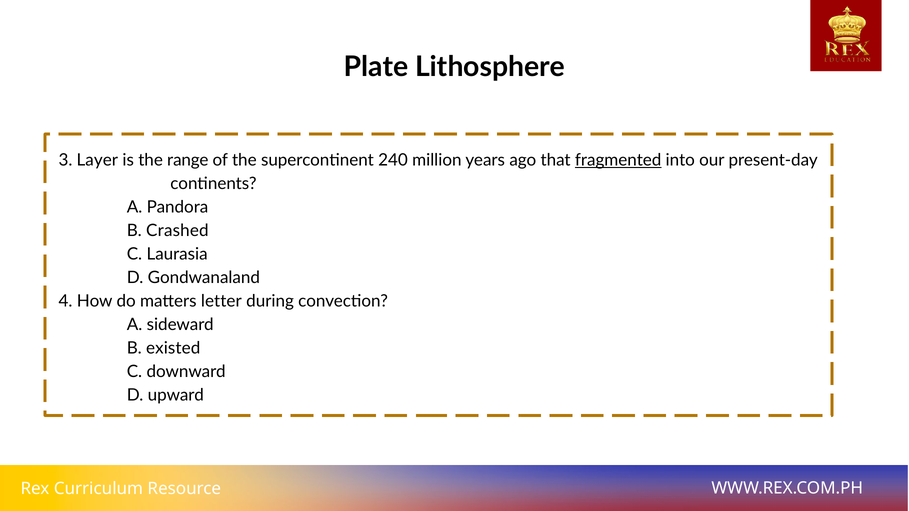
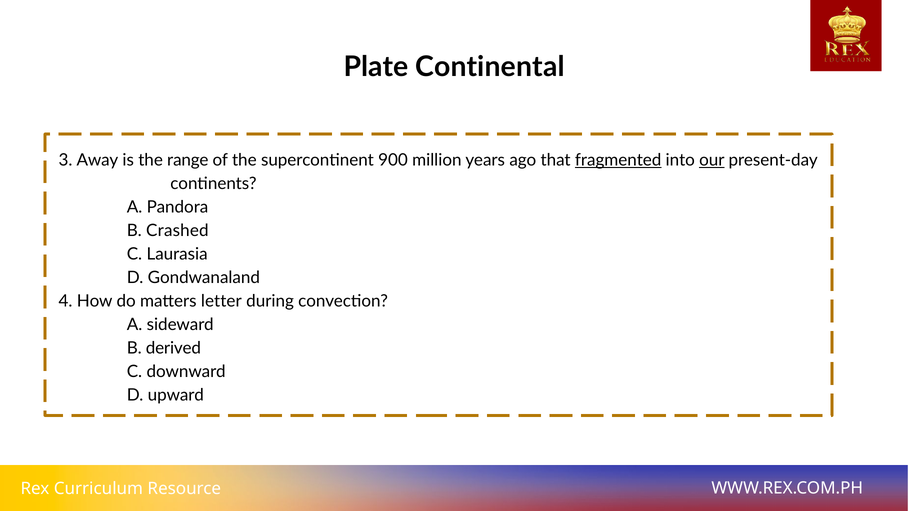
Lithosphere: Lithosphere -> Continental
Layer: Layer -> Away
240: 240 -> 900
our underline: none -> present
existed: existed -> derived
